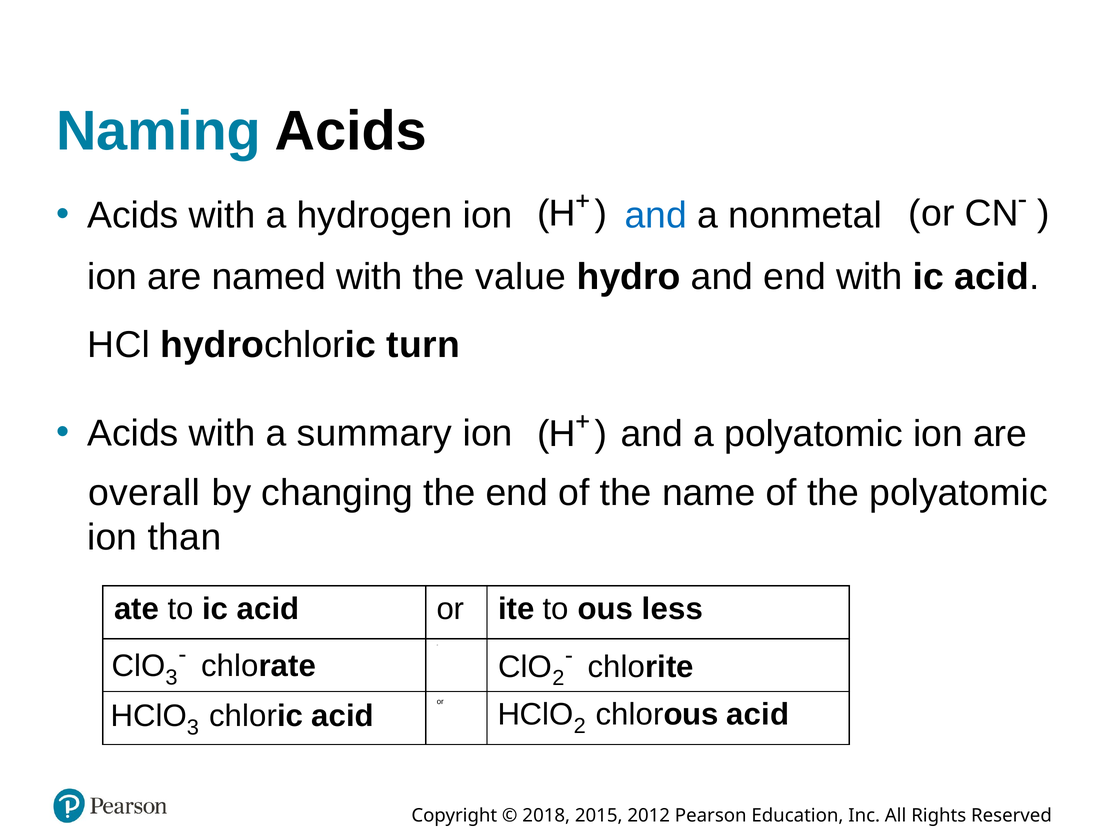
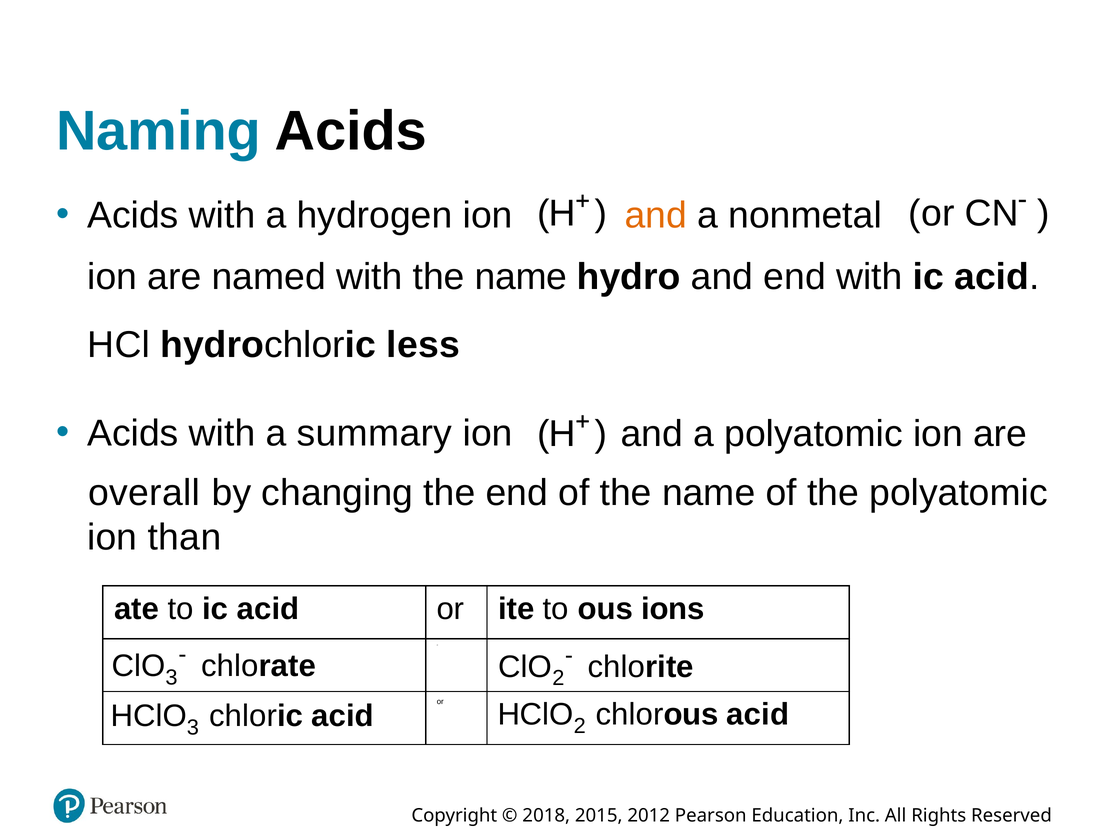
and at (656, 216) colour: blue -> orange
with the value: value -> name
turn: turn -> less
less: less -> ions
